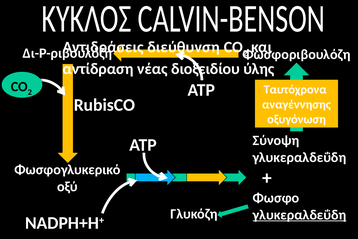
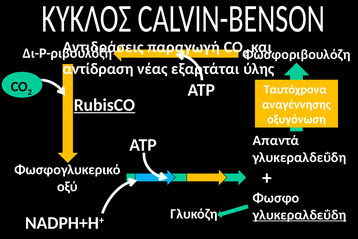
διεύθυνση: διεύθυνση -> παραγωγή
διοξειδίου: διοξειδίου -> εξαρτάται
RubisCO underline: none -> present
Σύνοψη: Σύνοψη -> Απαντά
